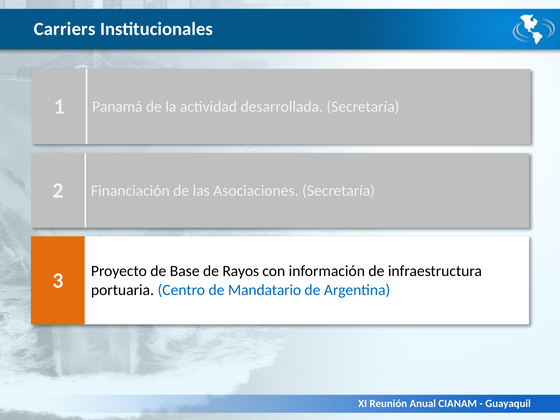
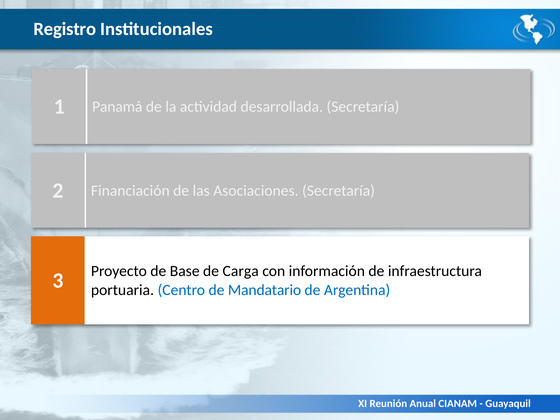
Carriers: Carriers -> Registro
Rayos: Rayos -> Carga
